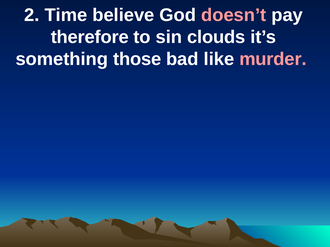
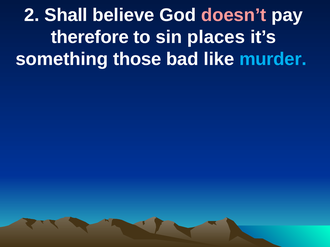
Time: Time -> Shall
clouds: clouds -> places
murder colour: pink -> light blue
